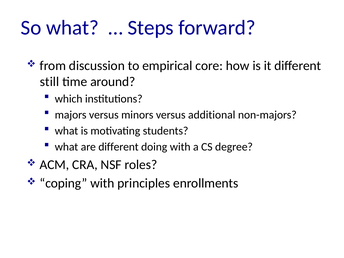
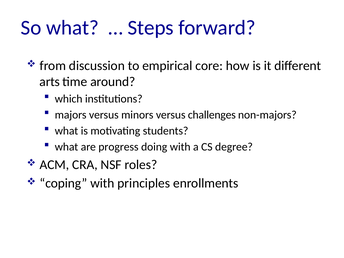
still: still -> arts
additional: additional -> challenges
are different: different -> progress
